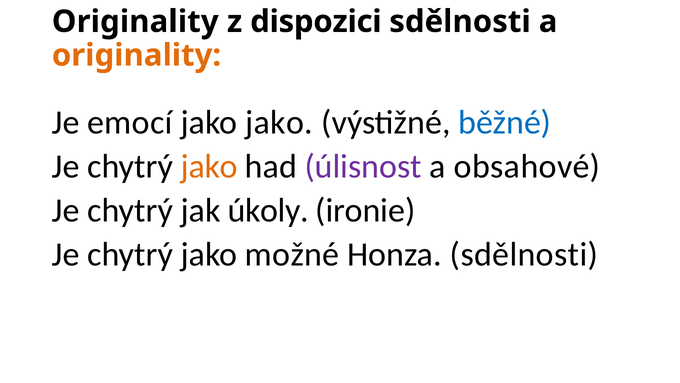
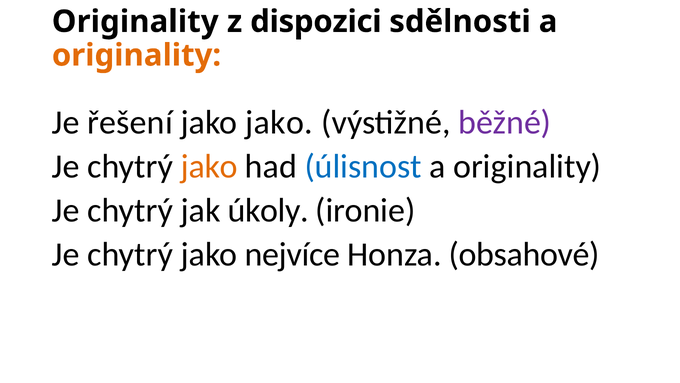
emocí: emocí -> řešení
běžné colour: blue -> purple
úlisnost colour: purple -> blue
obsahové at (527, 166): obsahové -> originality
možné: možné -> nejvíce
Honza sdělnosti: sdělnosti -> obsahové
